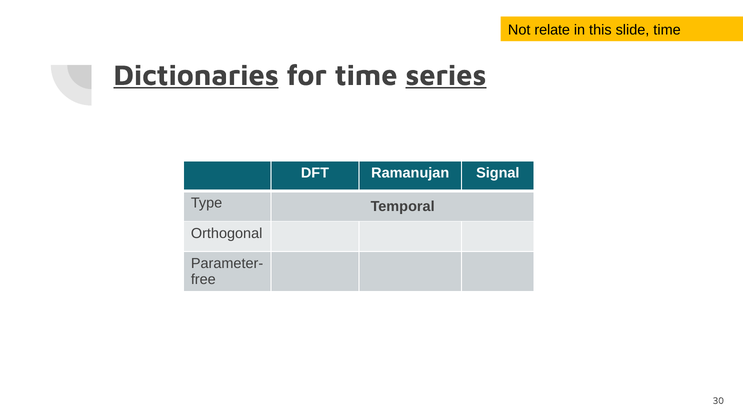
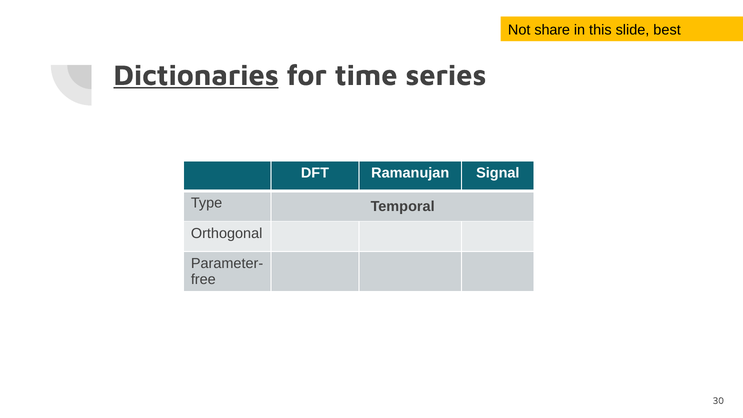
relate: relate -> share
slide time: time -> best
series underline: present -> none
